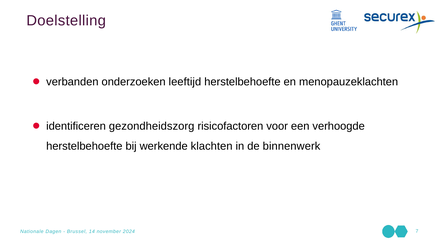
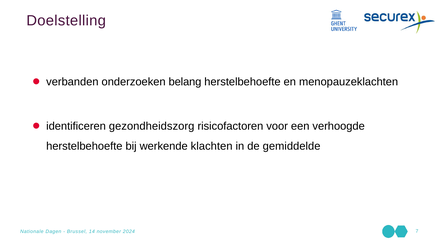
leeftijd: leeftijd -> belang
binnenwerk: binnenwerk -> gemiddelde
